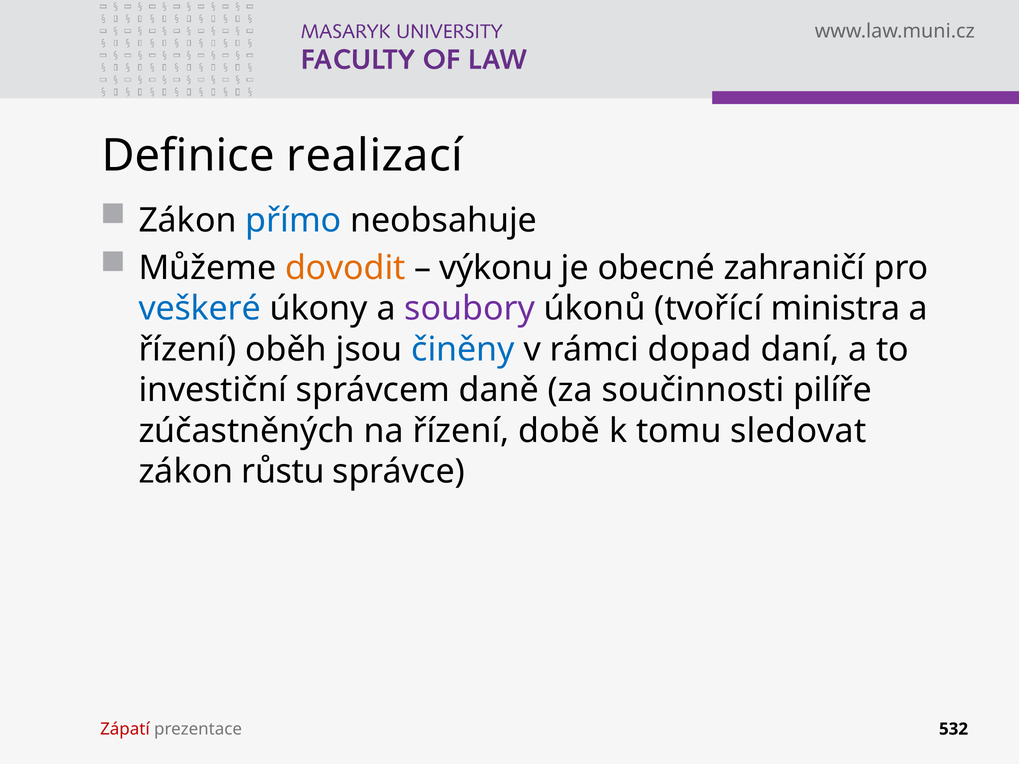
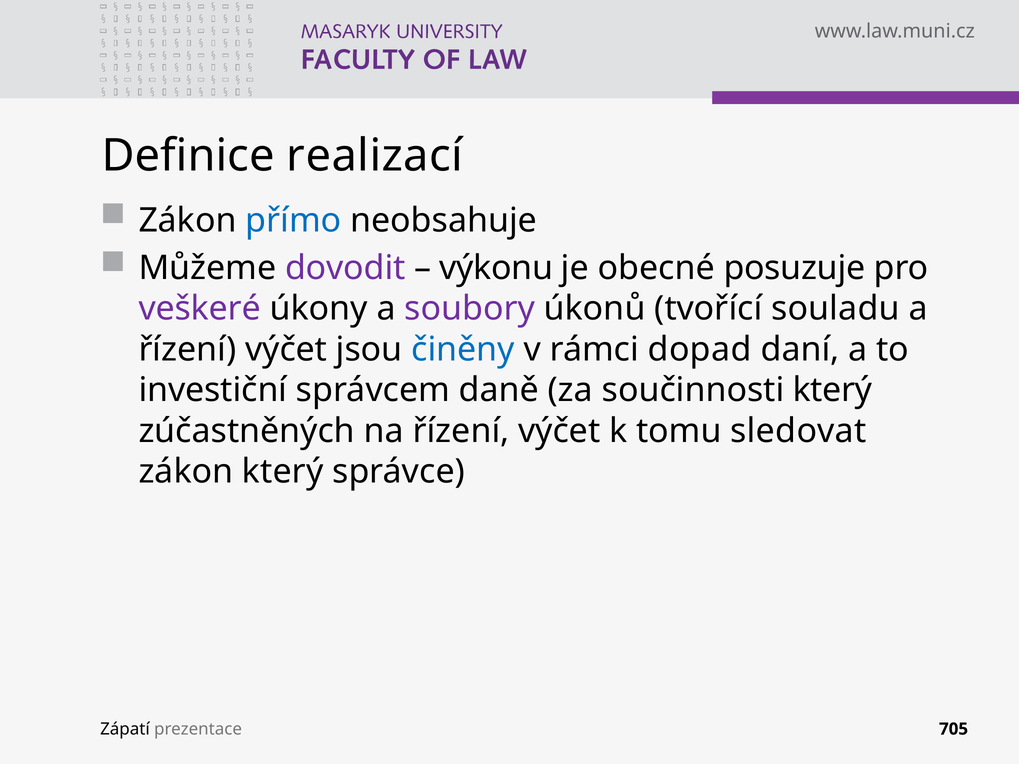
dovodit colour: orange -> purple
zahraničí: zahraničí -> posuzuje
veškeré colour: blue -> purple
ministra: ministra -> souladu
oběh at (286, 349): oběh -> výčet
součinnosti pilíře: pilíře -> který
na řízení době: době -> výčet
zákon růstu: růstu -> který
Zápatí colour: red -> black
532: 532 -> 705
